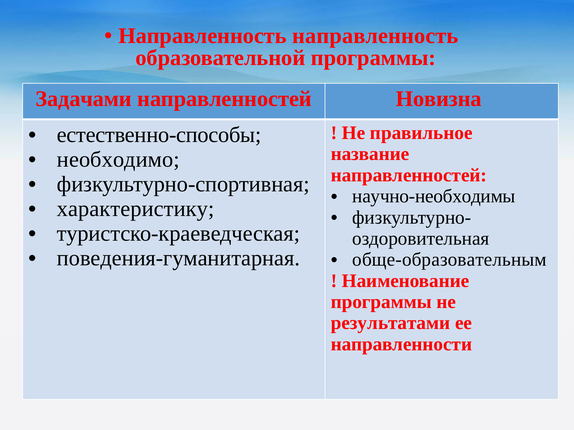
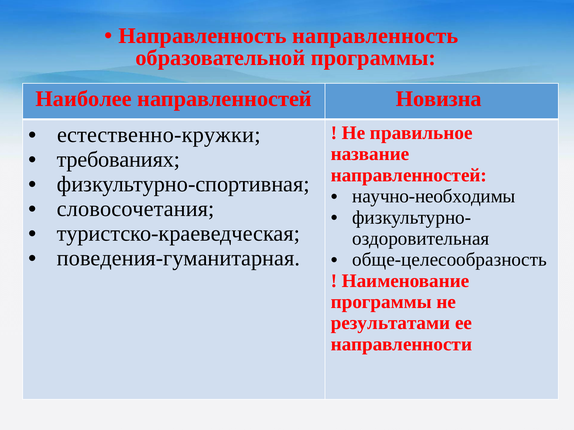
Задачами: Задачами -> Наиболее
естественно-способы: естественно-способы -> естественно-кружки
необходимо: необходимо -> требованиях
характеристику: характеристику -> словосочетания
обще-образовательным: обще-образовательным -> обще-целесообразность
